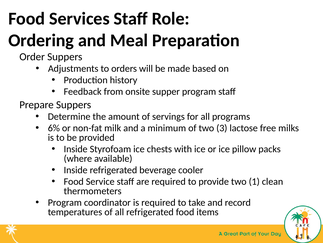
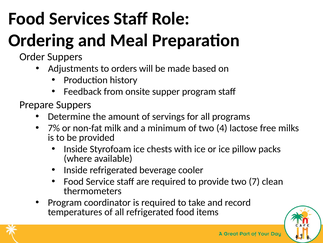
6%: 6% -> 7%
3: 3 -> 4
1: 1 -> 7
